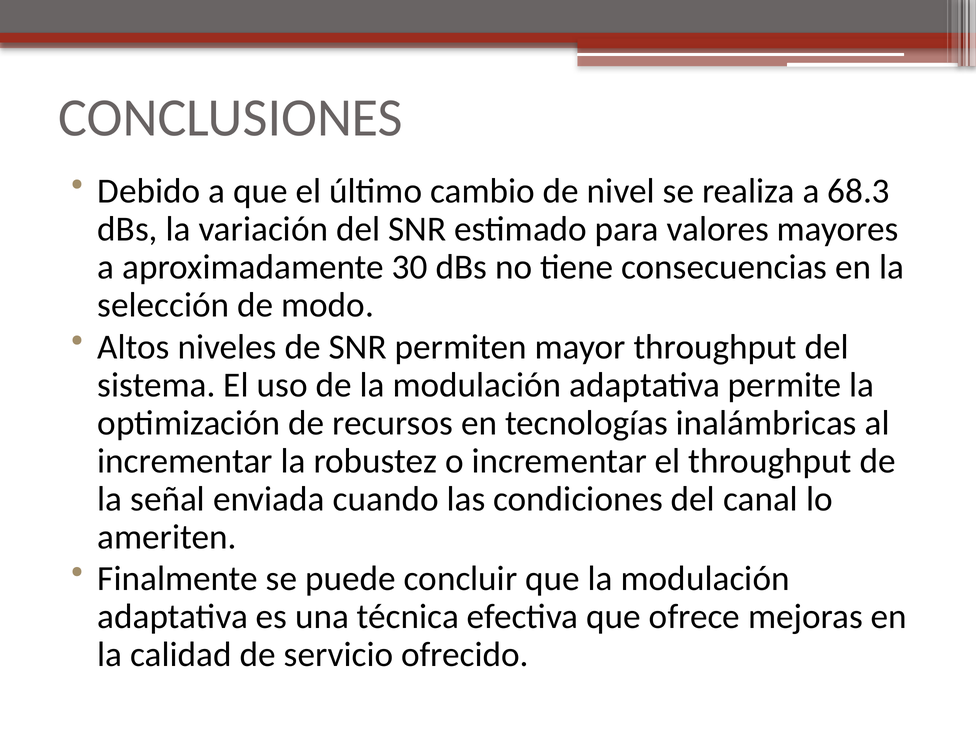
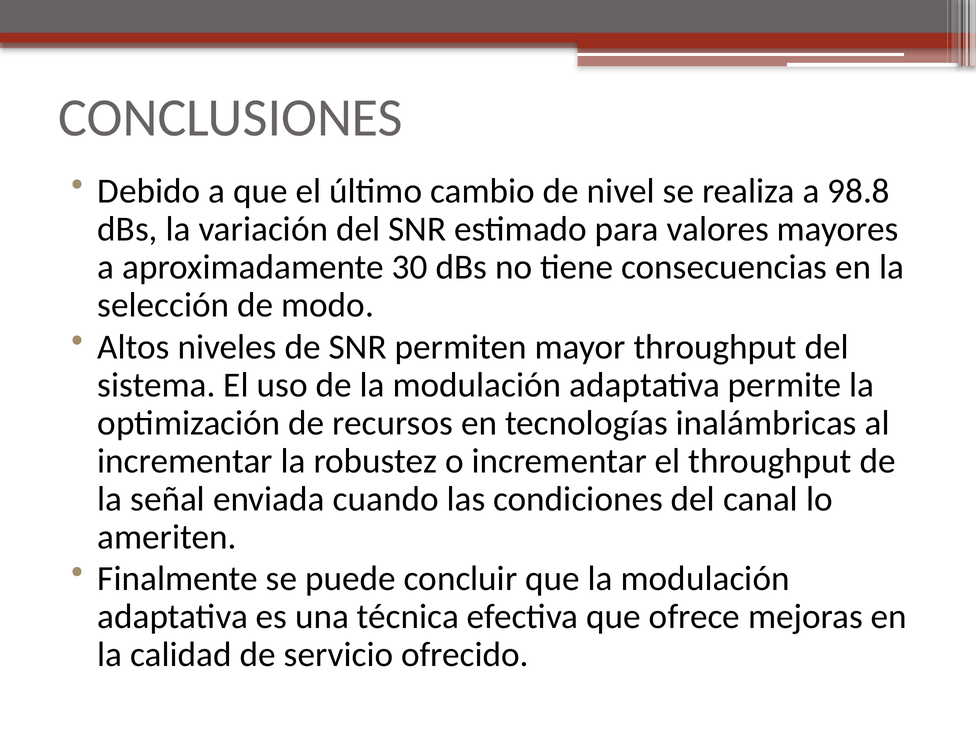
68.3: 68.3 -> 98.8
